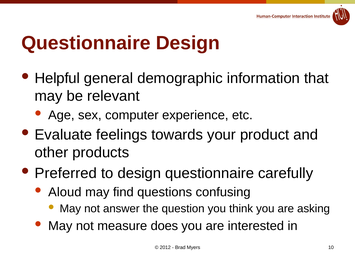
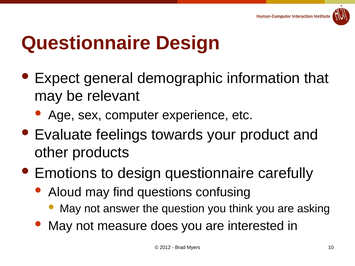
Helpful: Helpful -> Expect
Preferred: Preferred -> Emotions
